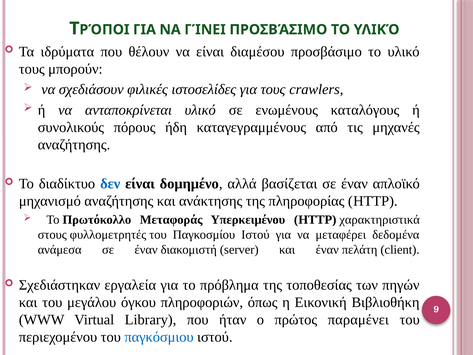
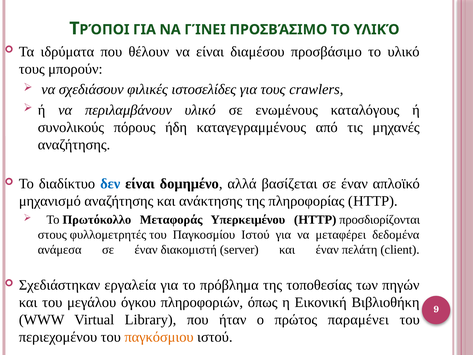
ανταποκρίνεται: ανταποκρίνεται -> περιλαμβάνουν
χαρακτηριστικά: χαρακτηριστικά -> προσδιορίζονται
παγκόσμιου colour: blue -> orange
